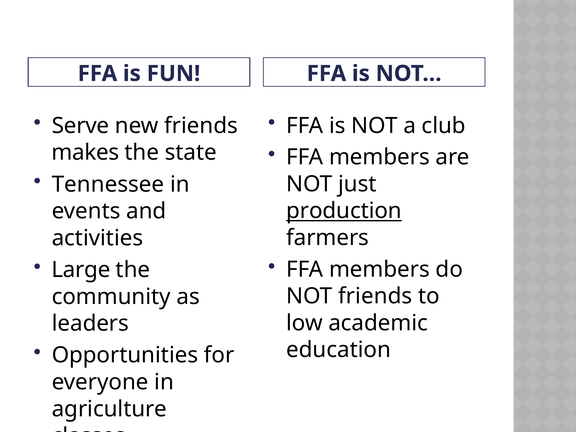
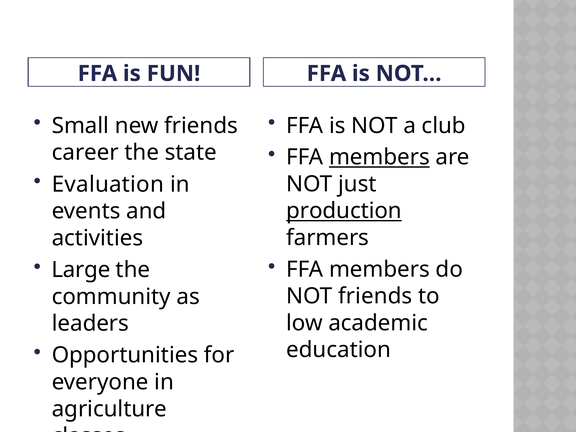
Serve: Serve -> Small
makes: makes -> career
members at (379, 157) underline: none -> present
Tennessee: Tennessee -> Evaluation
